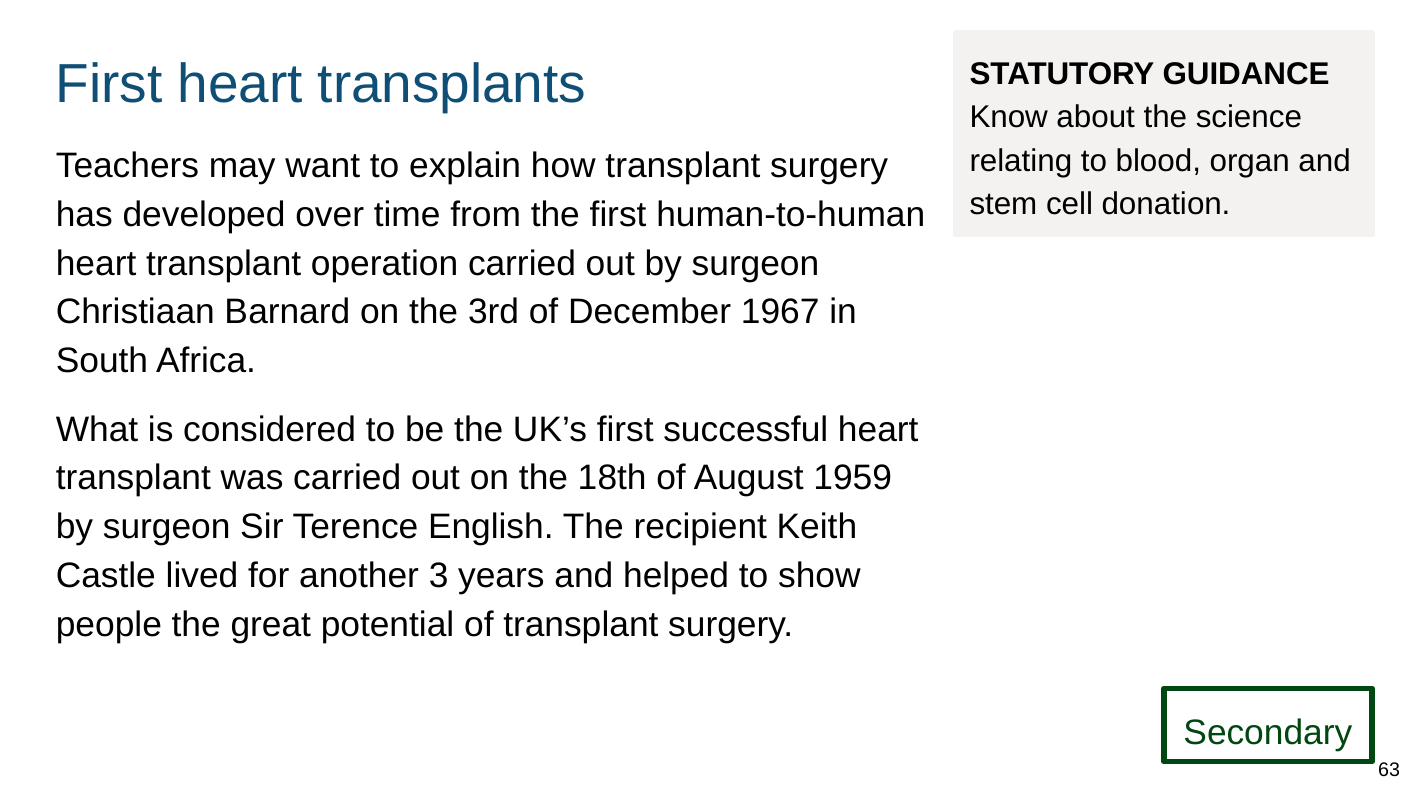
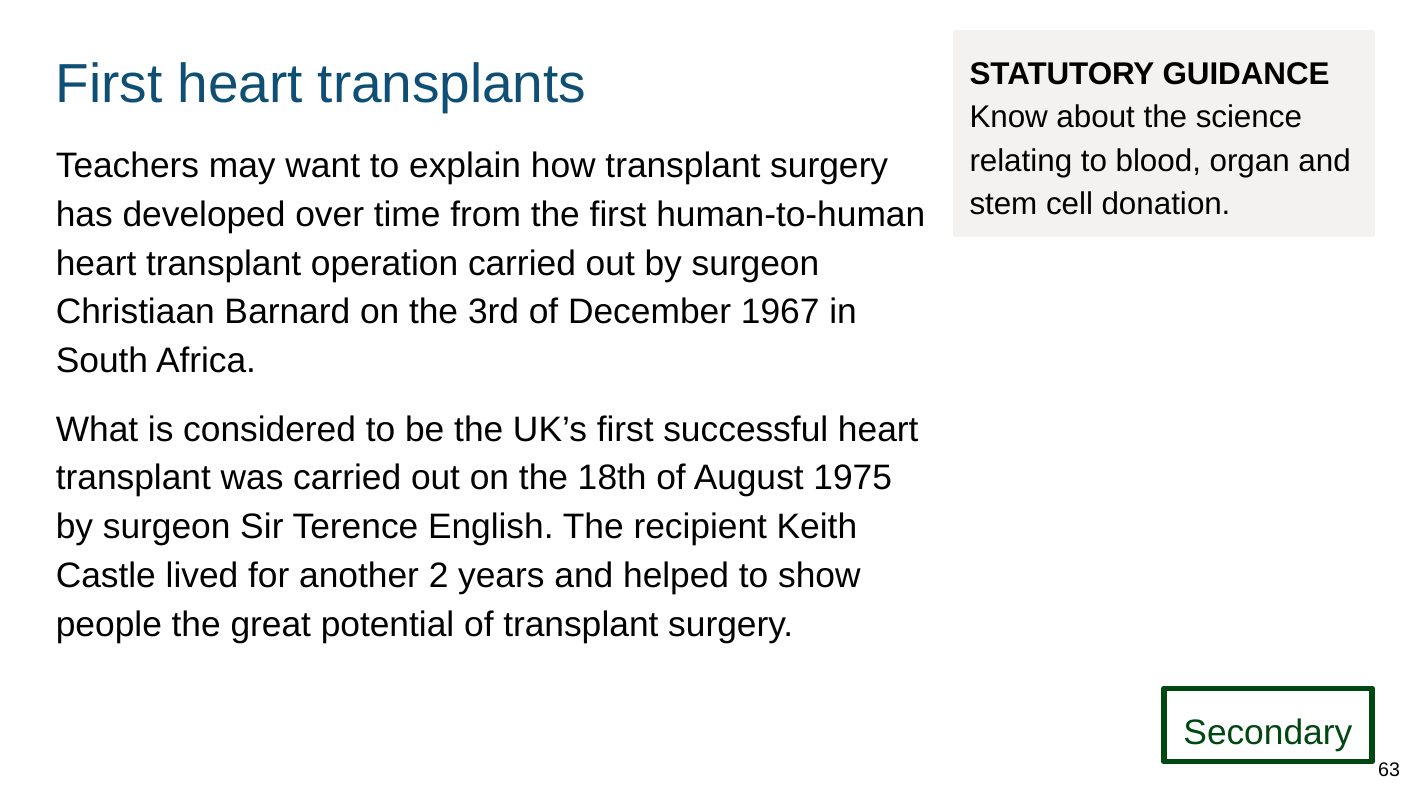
1959: 1959 -> 1975
3: 3 -> 2
